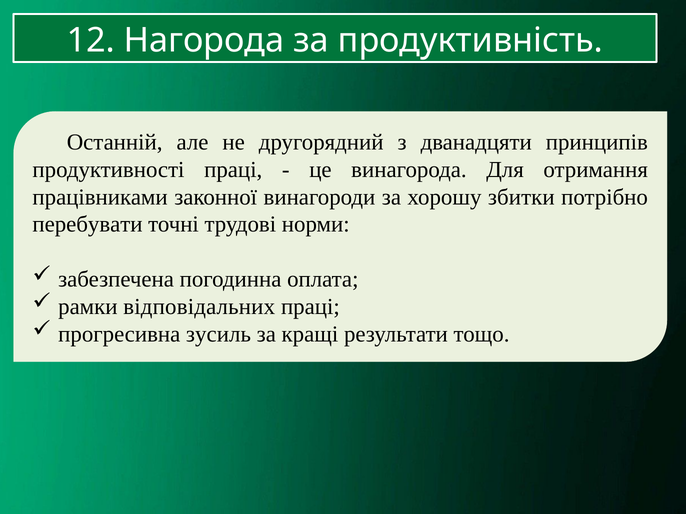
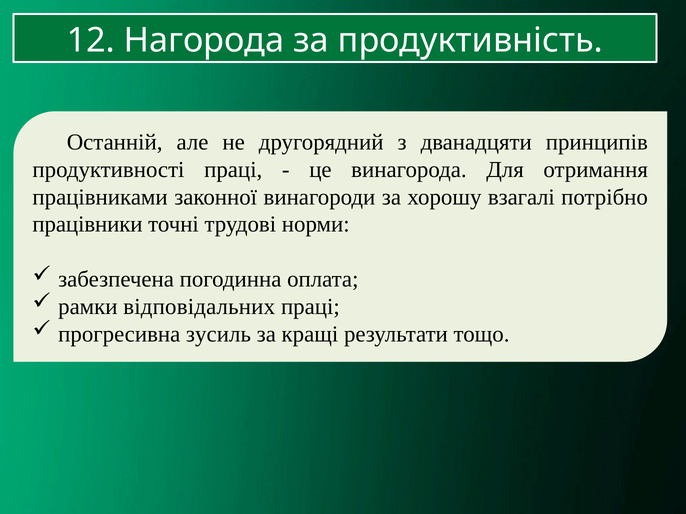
збитки: збитки -> взагалі
перебувати: перебувати -> працівники
